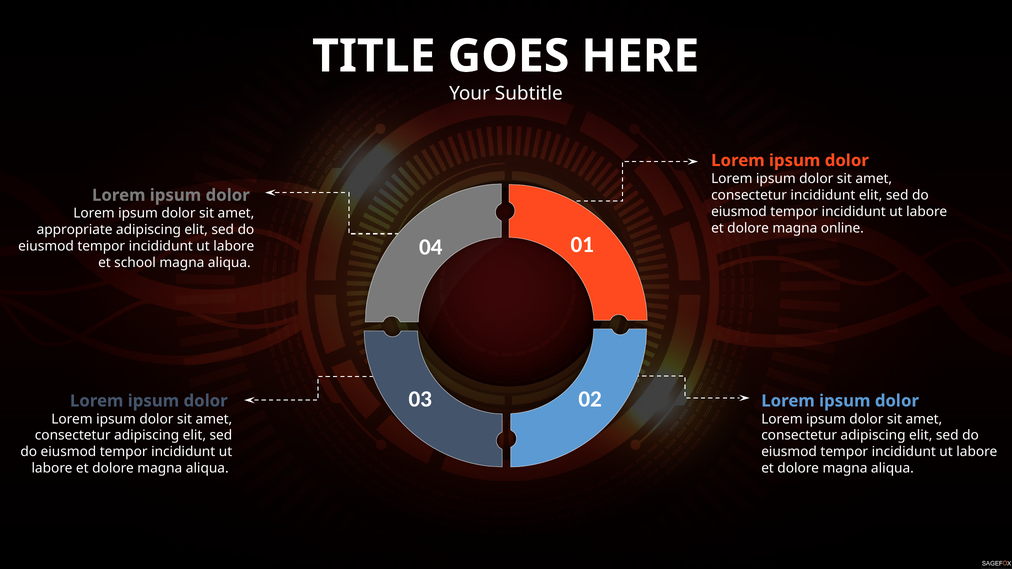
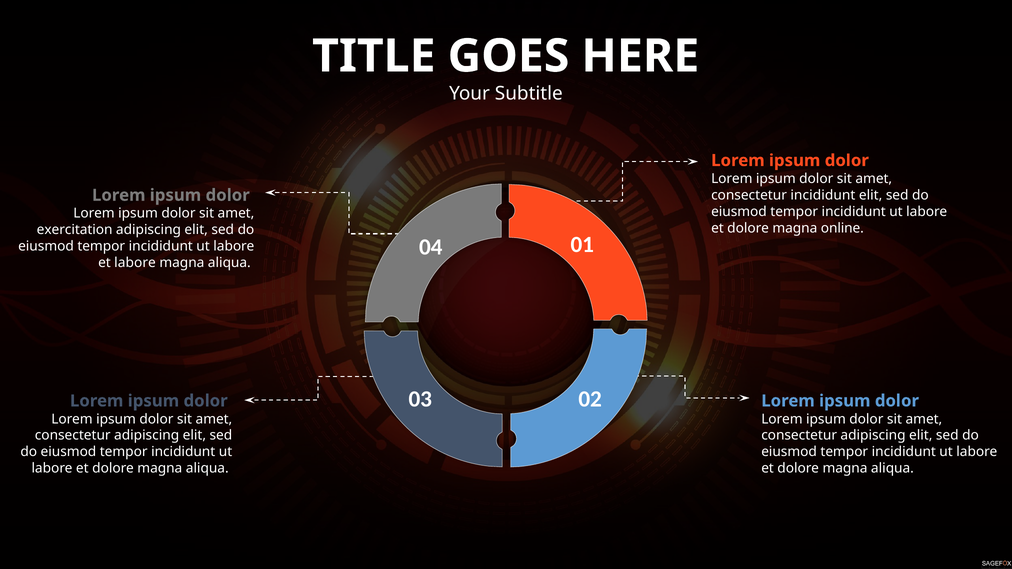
appropriate: appropriate -> exercitation
et school: school -> labore
